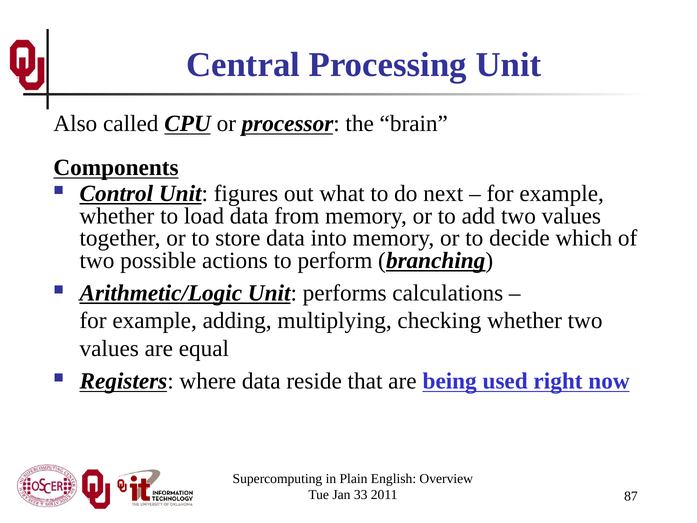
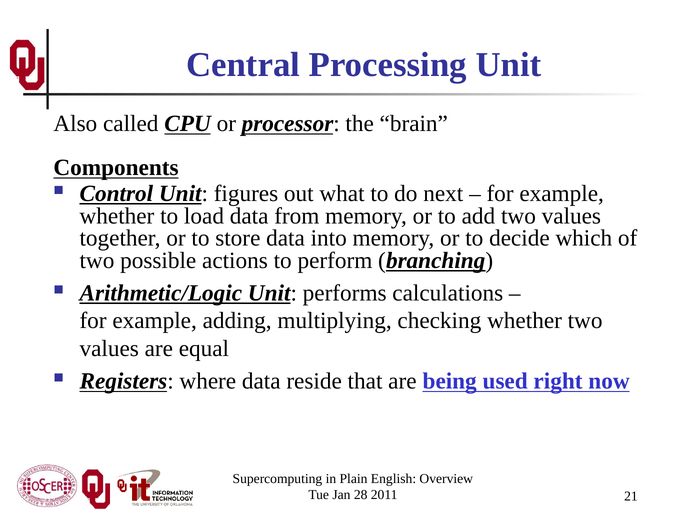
33: 33 -> 28
87: 87 -> 21
